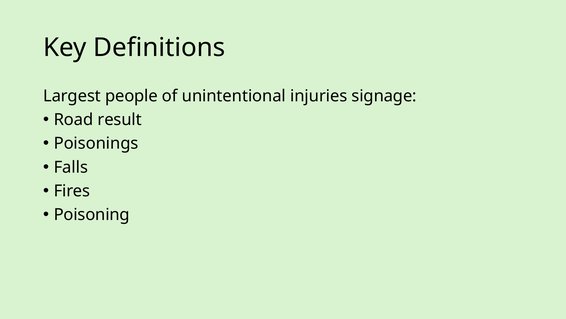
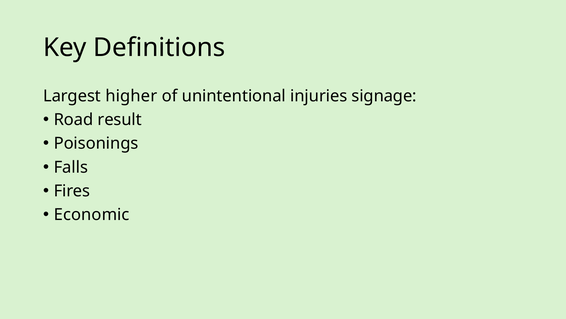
people: people -> higher
Poisoning: Poisoning -> Economic
